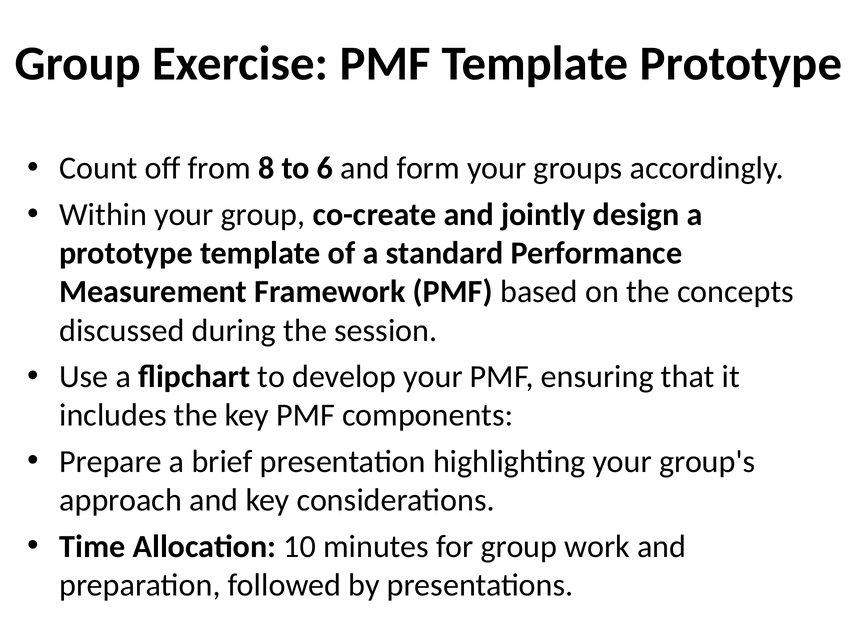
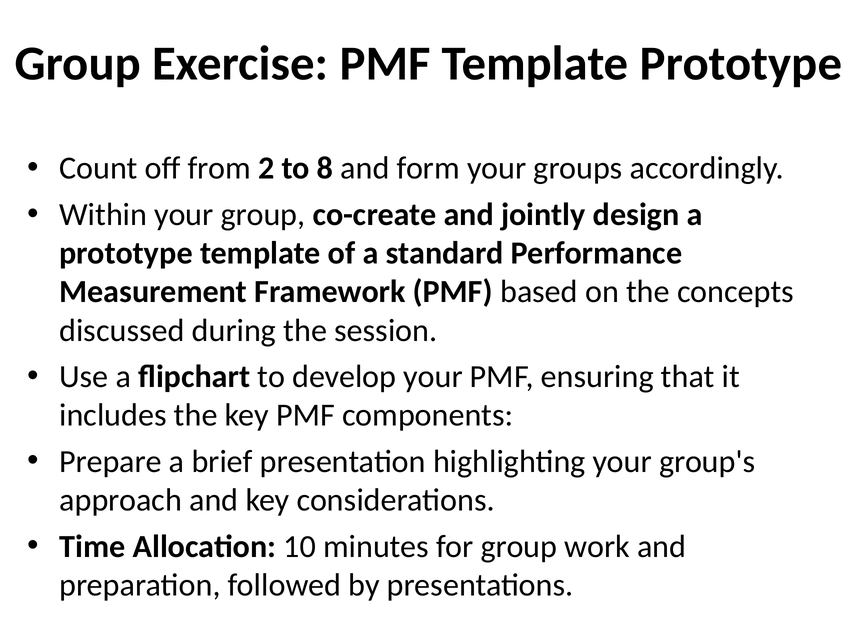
8: 8 -> 2
6: 6 -> 8
